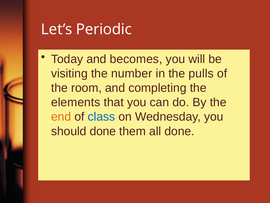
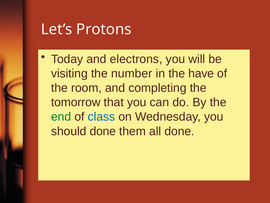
Periodic: Periodic -> Protons
becomes: becomes -> electrons
pulls: pulls -> have
elements: elements -> tomorrow
end colour: orange -> green
